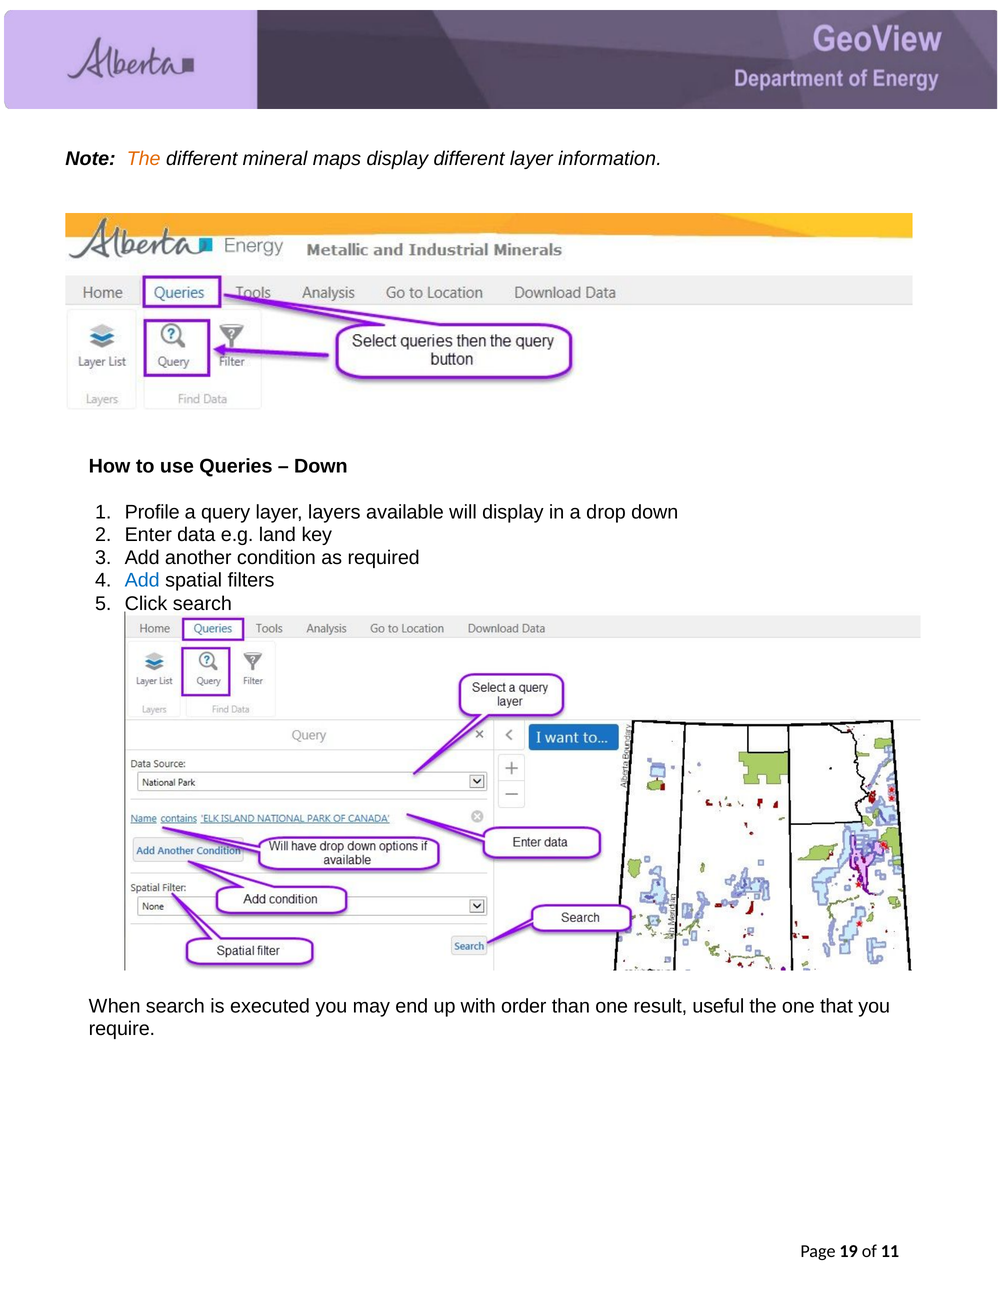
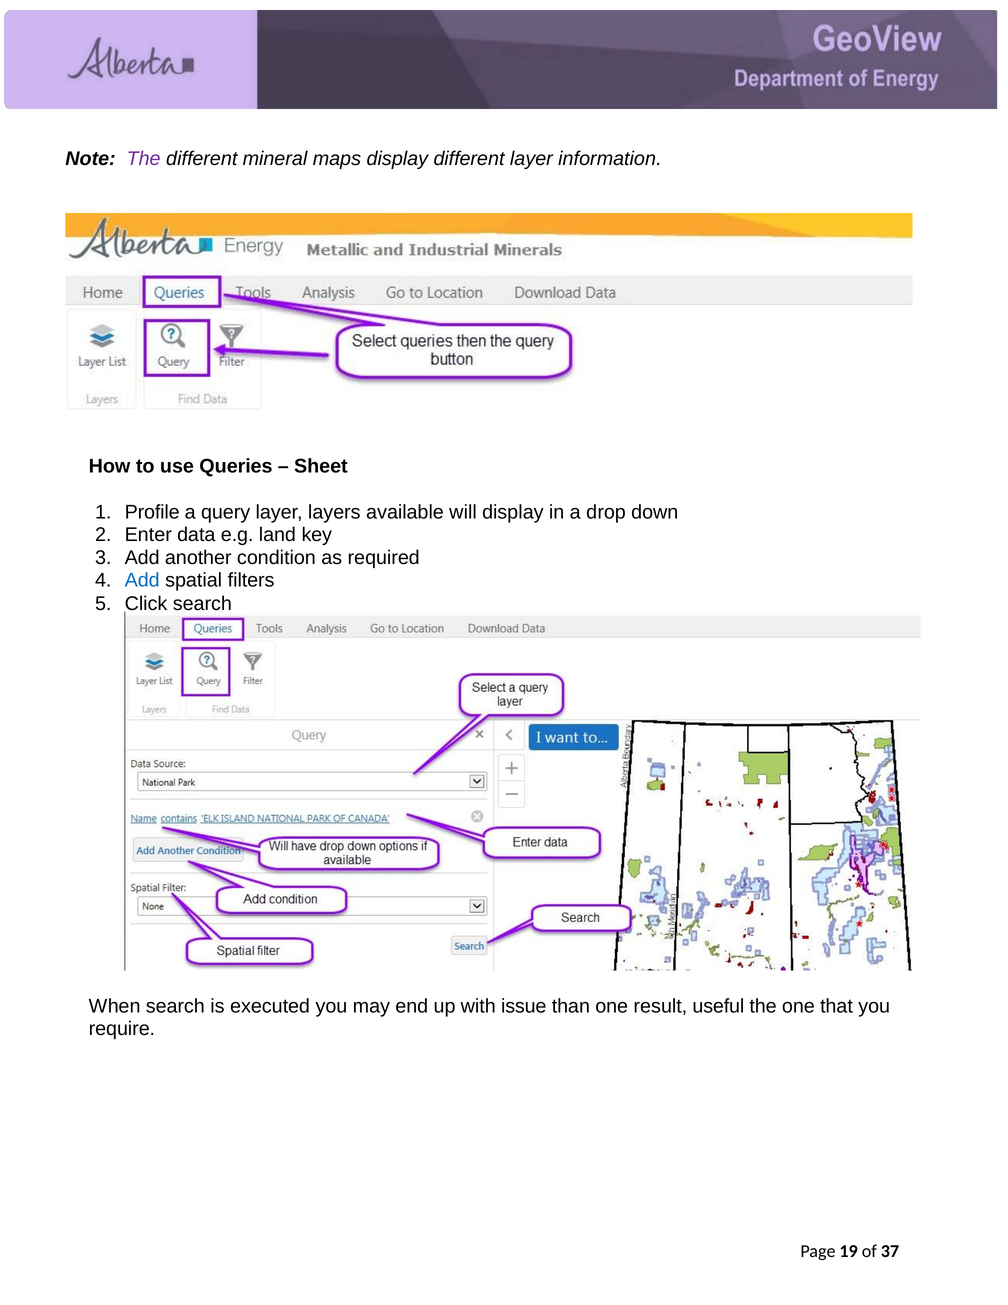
The at (144, 159) colour: orange -> purple
Down at (321, 466): Down -> Sheet
order: order -> issue
11: 11 -> 37
